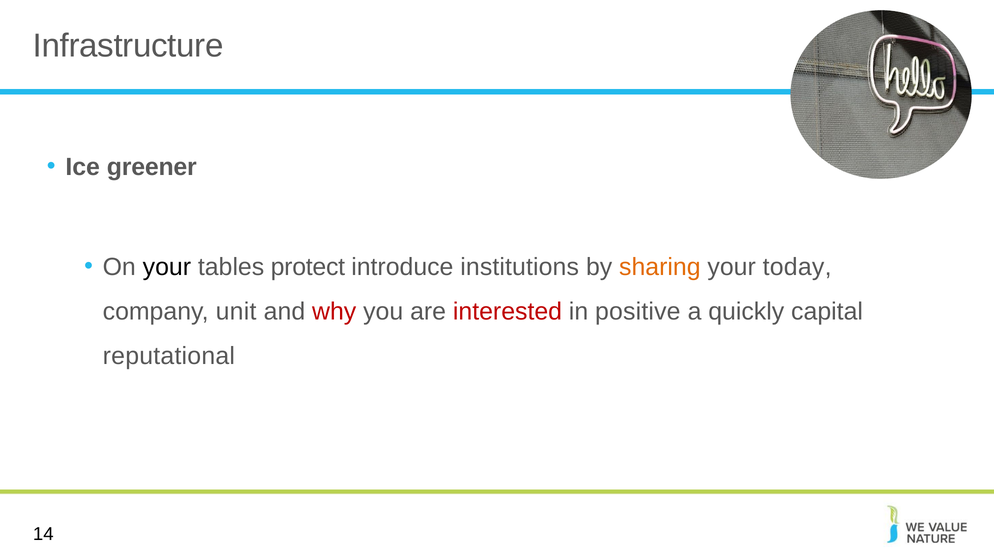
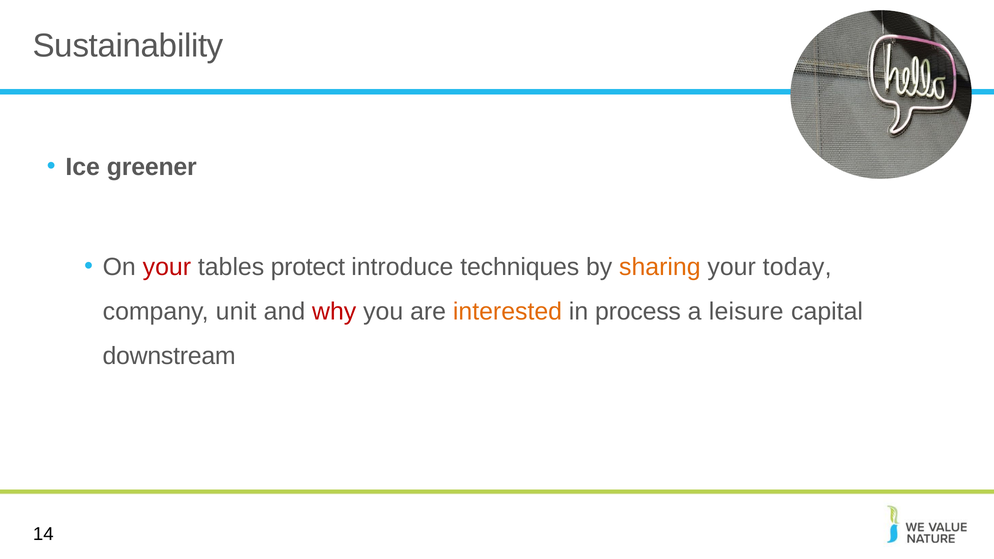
Infrastructure: Infrastructure -> Sustainability
your at (167, 267) colour: black -> red
institutions: institutions -> techniques
interested colour: red -> orange
positive: positive -> process
quickly: quickly -> leisure
reputational: reputational -> downstream
